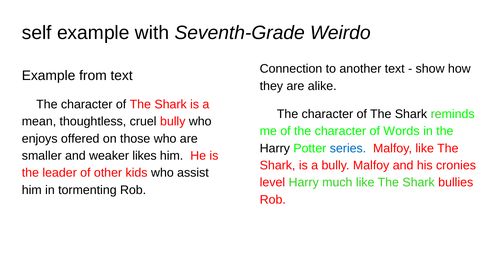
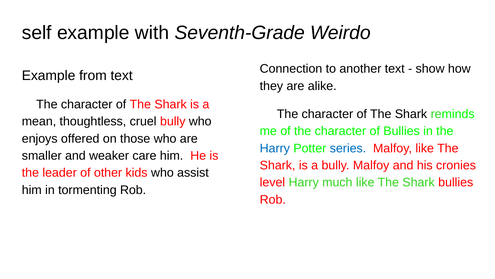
of Words: Words -> Bullies
Harry at (275, 148) colour: black -> blue
likes: likes -> care
